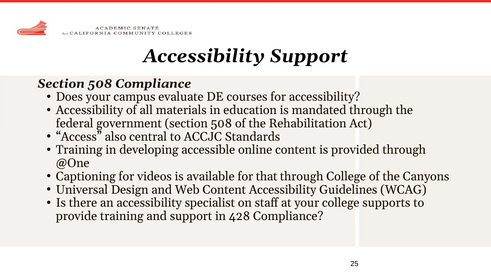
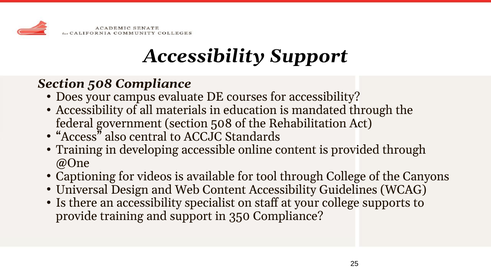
that: that -> tool
428: 428 -> 350
